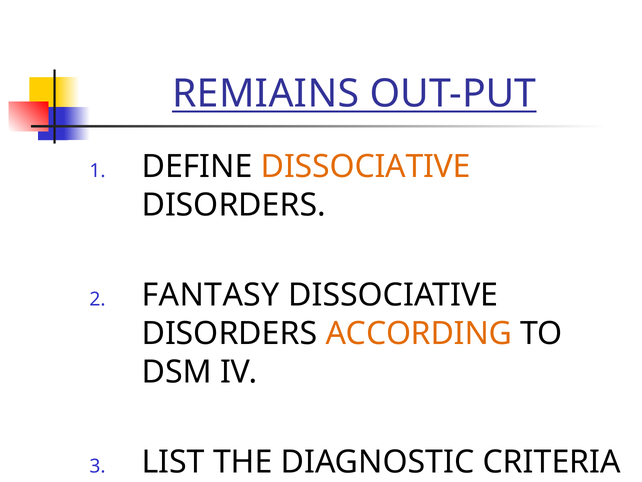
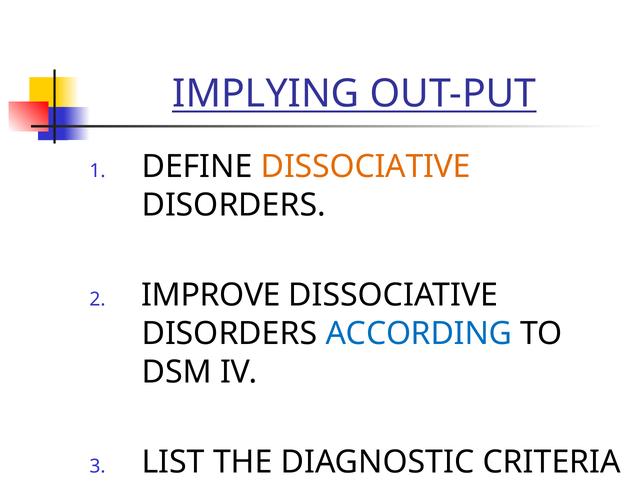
REMIAINS: REMIAINS -> IMPLYING
FANTASY: FANTASY -> IMPROVE
ACCORDING colour: orange -> blue
